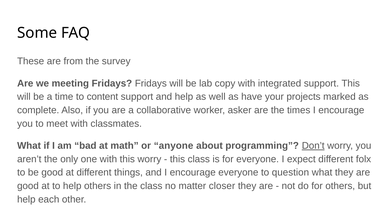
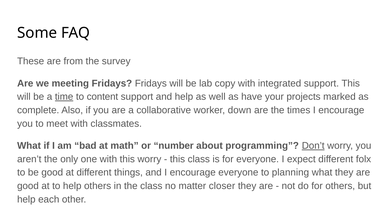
time underline: none -> present
asker: asker -> down
anyone: anyone -> number
question: question -> planning
